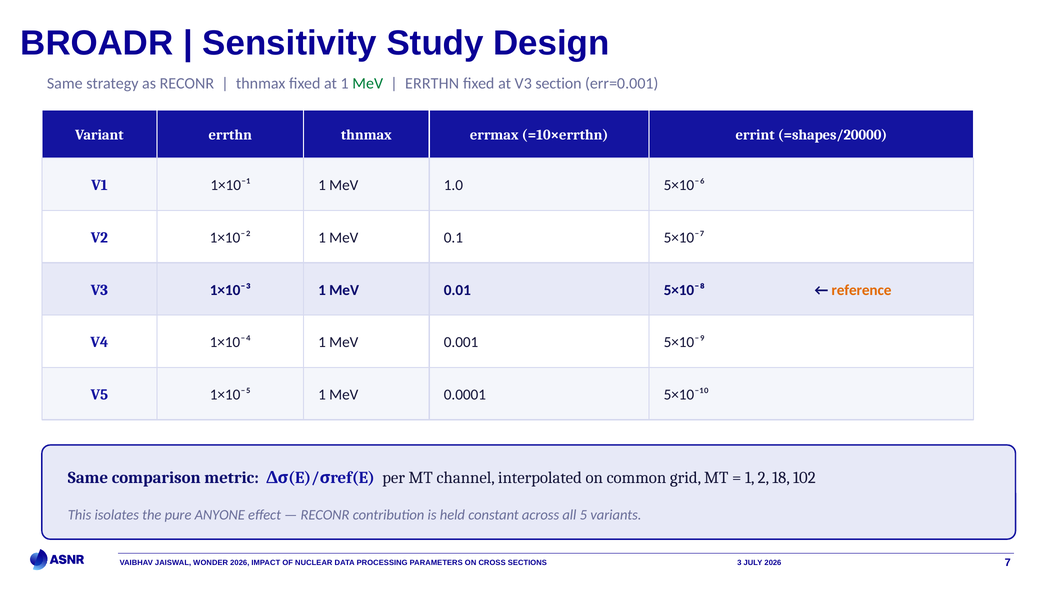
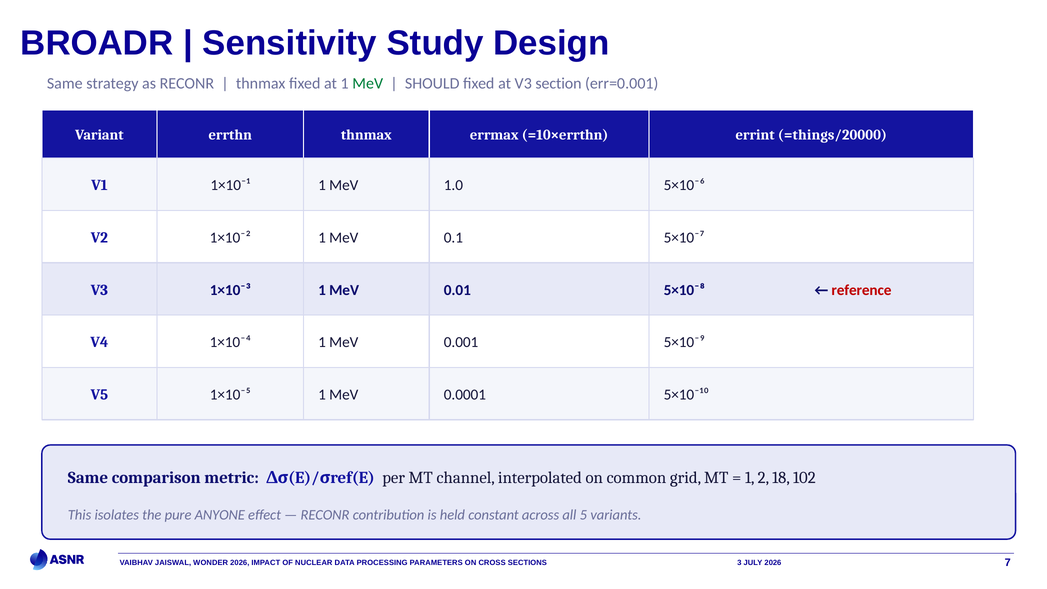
ERRTHN at (432, 83): ERRTHN -> SHOULD
=shapes/20000: =shapes/20000 -> =things/20000
reference colour: orange -> red
